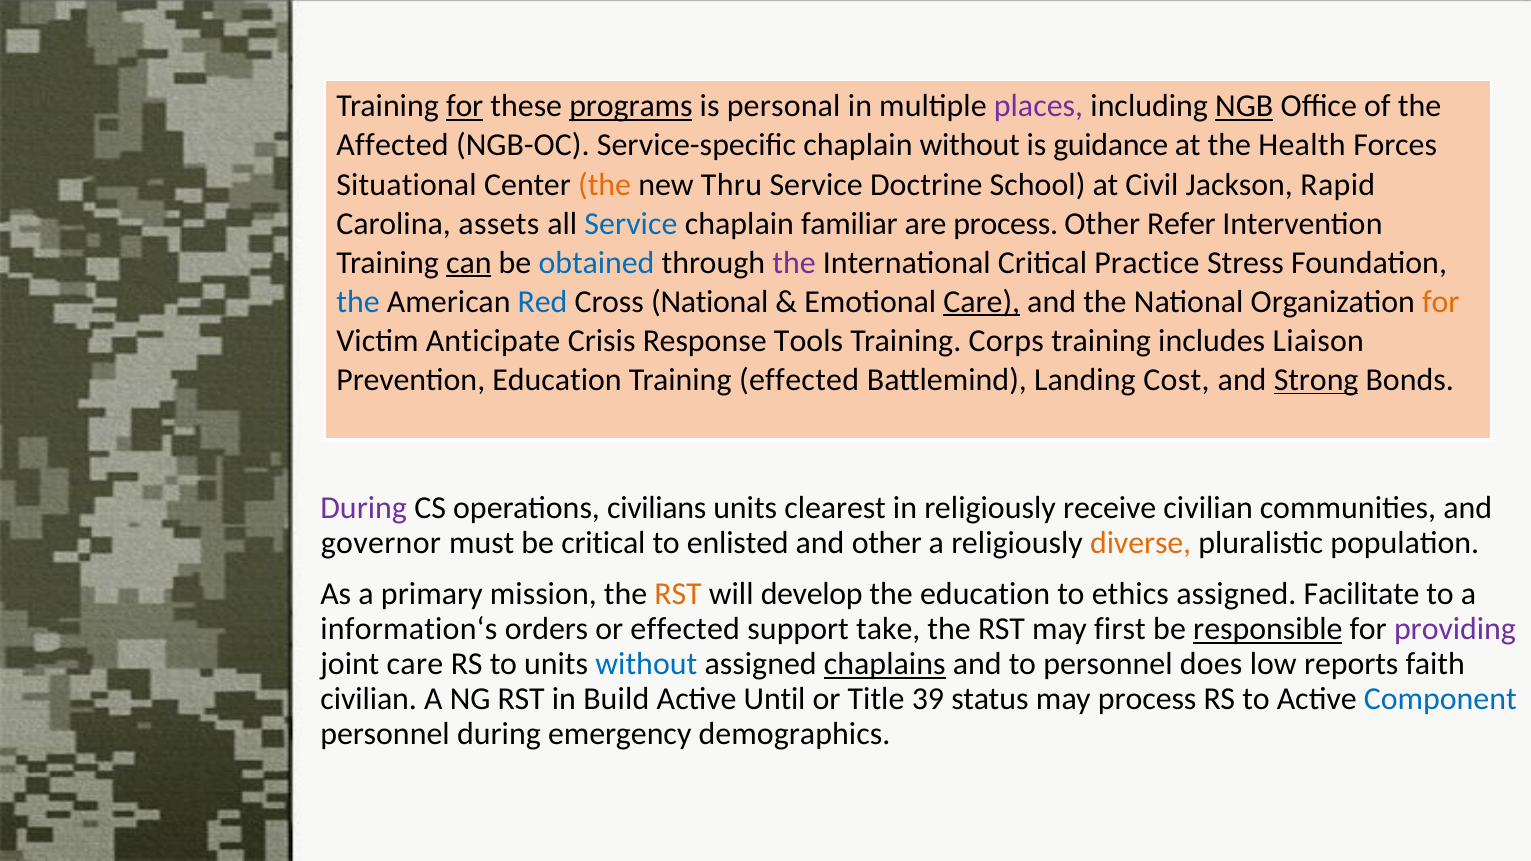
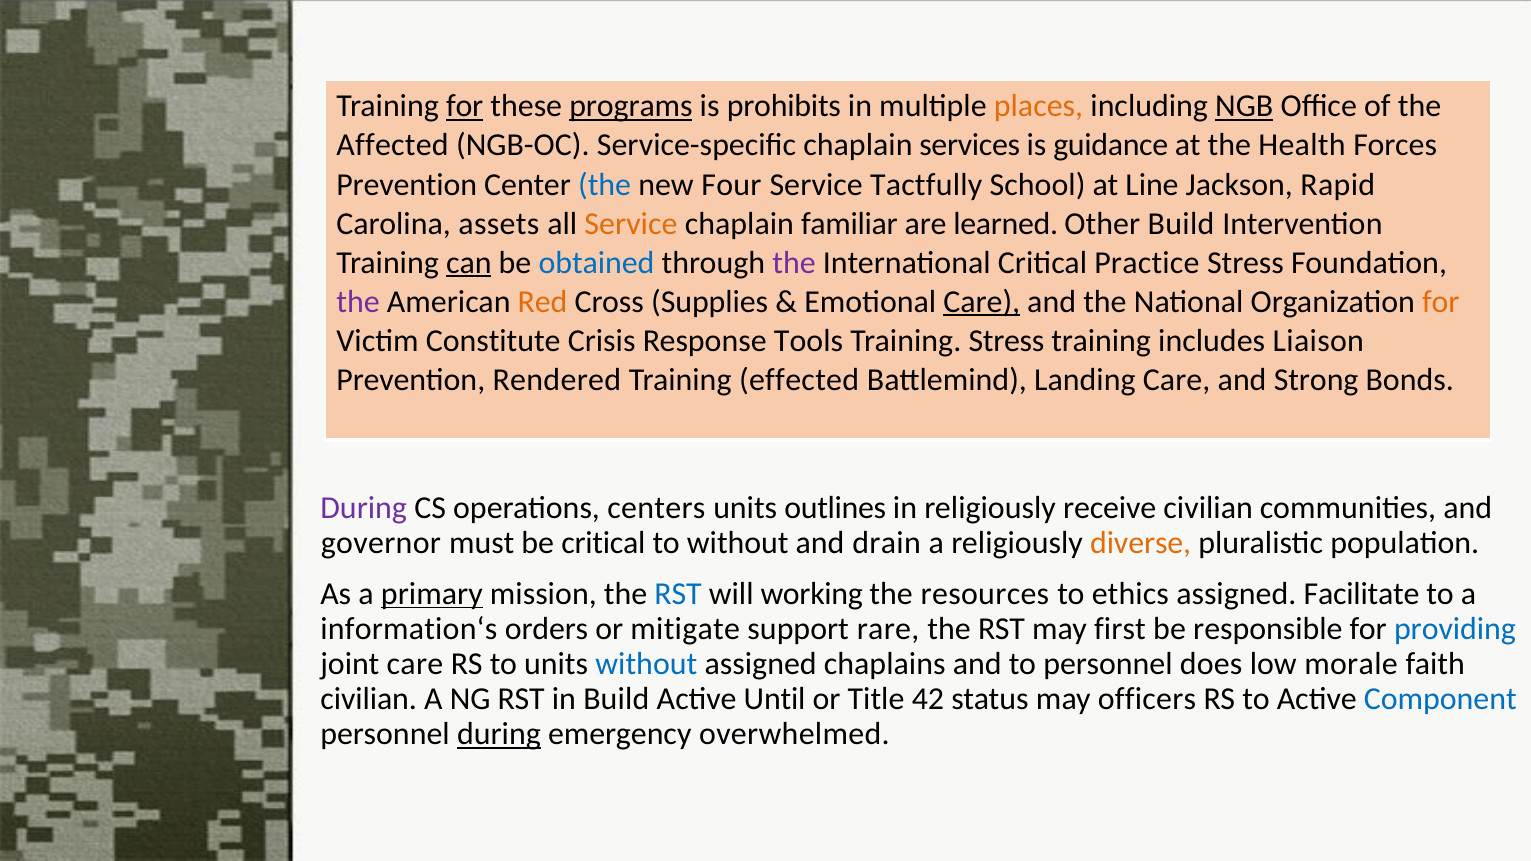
personal: personal -> prohibits
places colour: purple -> orange
chaplain without: without -> services
Situational at (407, 185): Situational -> Prevention
the at (605, 185) colour: orange -> blue
Thru: Thru -> Four
Doctrine: Doctrine -> Tactfully
Civil: Civil -> Line
Service at (631, 224) colour: blue -> orange
are process: process -> learned
Other Refer: Refer -> Build
the at (358, 302) colour: blue -> purple
Red colour: blue -> orange
Cross National: National -> Supplies
Anticipate: Anticipate -> Constitute
Training Corps: Corps -> Stress
Prevention Education: Education -> Rendered
Landing Cost: Cost -> Care
Strong underline: present -> none
civilians: civilians -> centers
clearest: clearest -> outlines
to enlisted: enlisted -> without
and other: other -> drain
primary underline: none -> present
RST at (678, 594) colour: orange -> blue
develop: develop -> working
the education: education -> resources
or effected: effected -> mitigate
take: take -> rare
responsible underline: present -> none
providing colour: purple -> blue
chaplains underline: present -> none
reports: reports -> morale
39: 39 -> 42
may process: process -> officers
during at (499, 735) underline: none -> present
demographics: demographics -> overwhelmed
